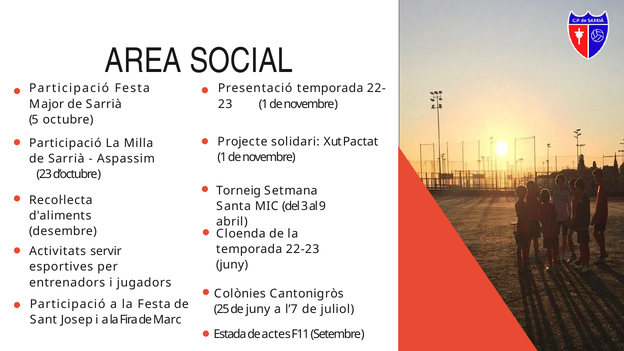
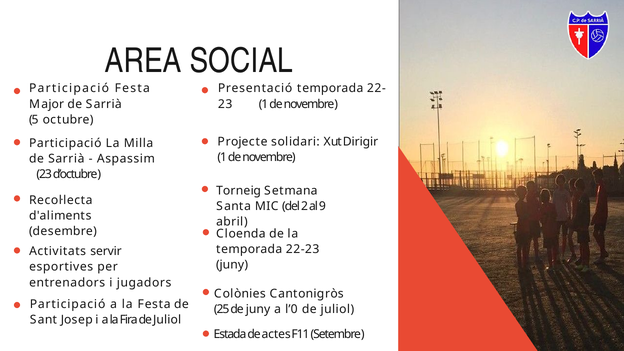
Pactat: Pactat -> Dirigir
3: 3 -> 2
l’7: l’7 -> l’0
Fira de Marc: Marc -> Juliol
